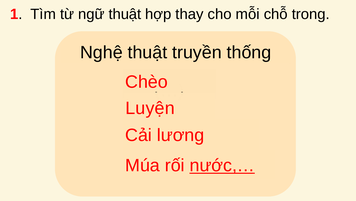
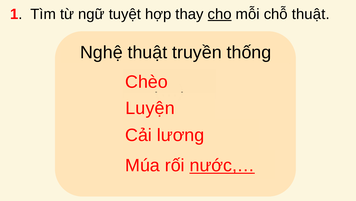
ngữ thuật: thuật -> tuyệt
cho underline: none -> present
chỗ trong: trong -> thuật
